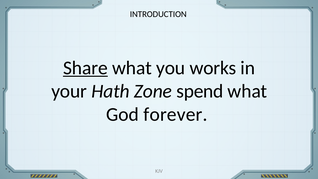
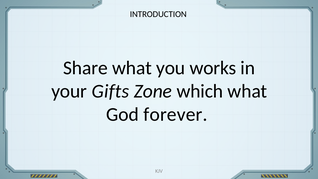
Share underline: present -> none
Hath: Hath -> Gifts
spend: spend -> which
